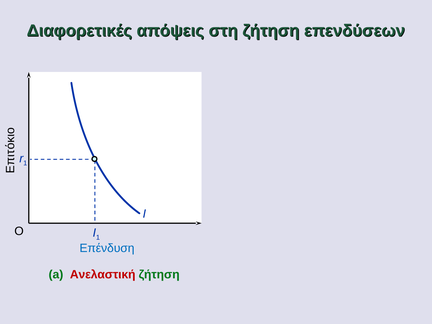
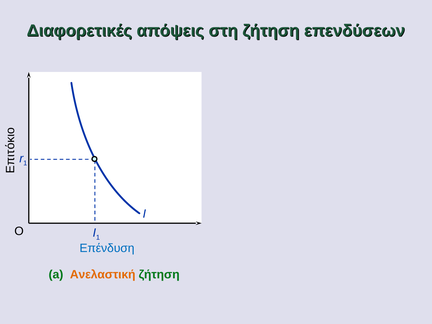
Ανελαστική colour: red -> orange
